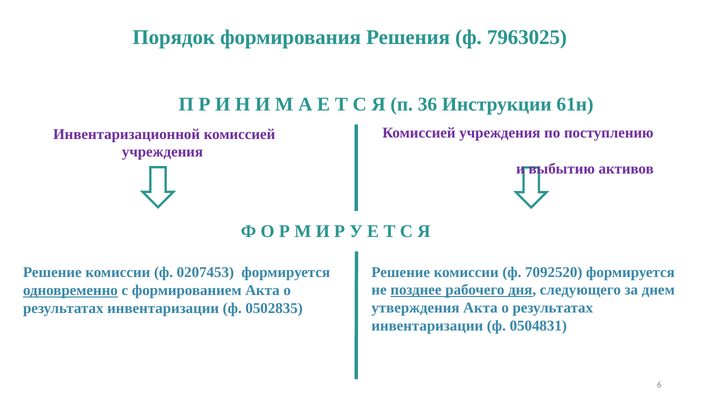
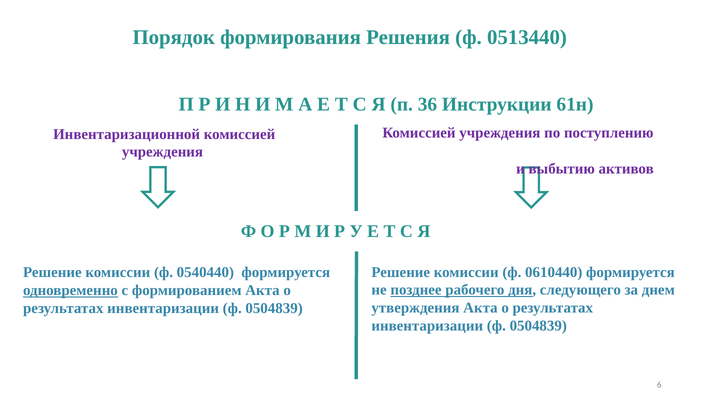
7963025: 7963025 -> 0513440
7092520: 7092520 -> 0610440
0207453: 0207453 -> 0540440
0502835 at (274, 308): 0502835 -> 0504839
0504831 at (538, 326): 0504831 -> 0504839
